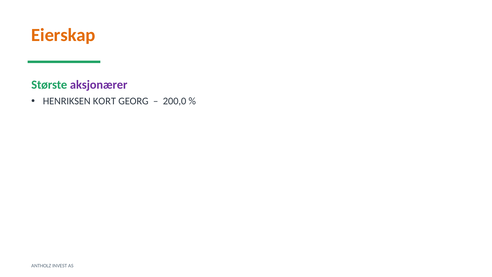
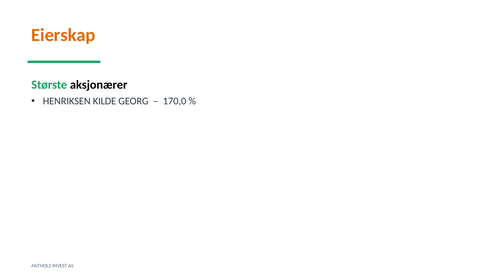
aksjonærer colour: purple -> black
KORT: KORT -> KILDE
200,0: 200,0 -> 170,0
